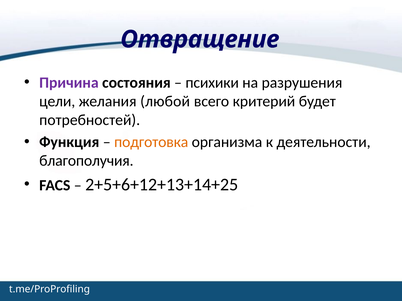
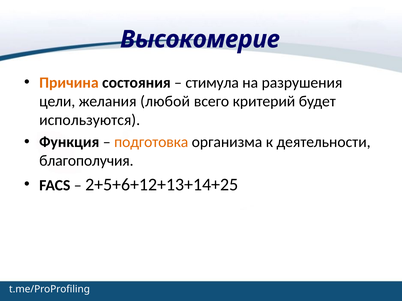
Отвращение: Отвращение -> Высокомерие
Причина colour: purple -> orange
психики: психики -> стимула
потребностей: потребностей -> используются
